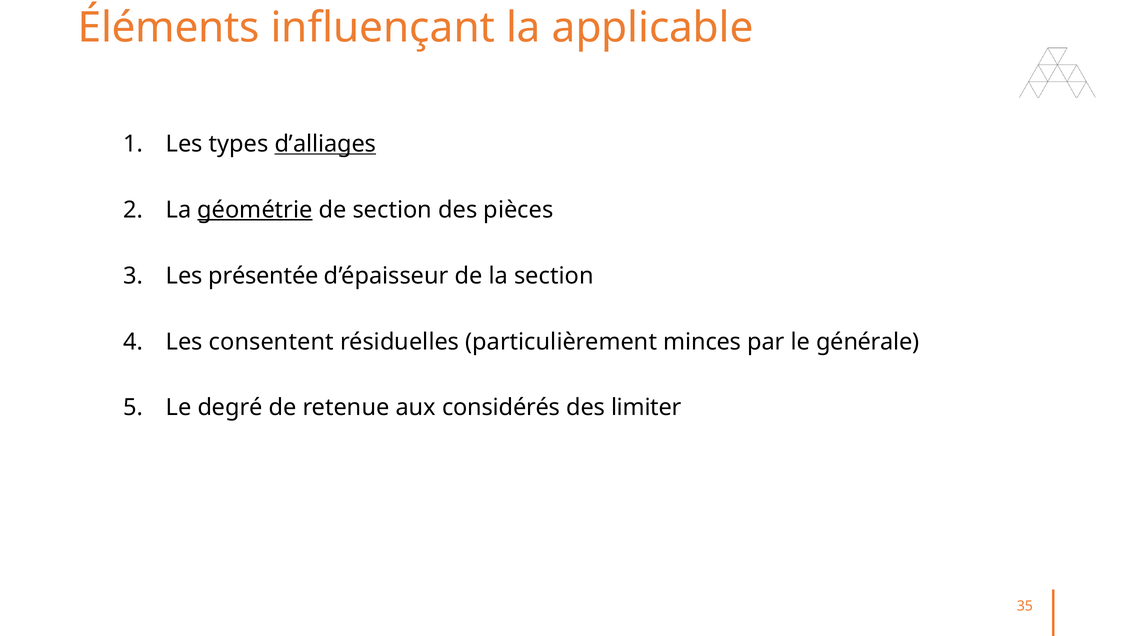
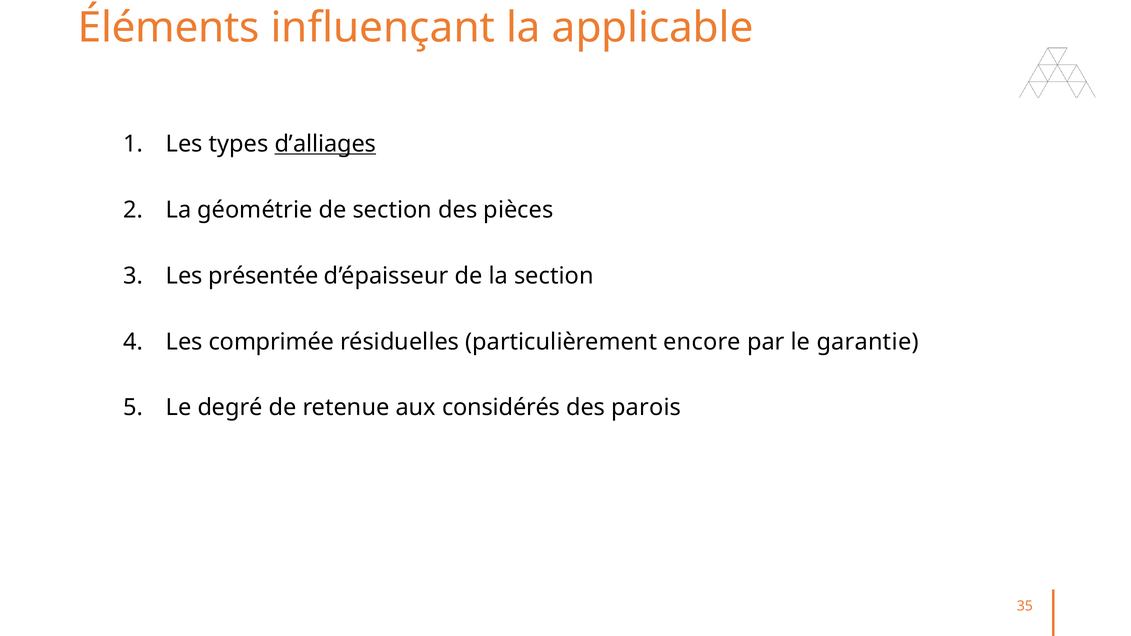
géométrie underline: present -> none
consentent: consentent -> comprimée
minces: minces -> encore
générale: générale -> garantie
limiter: limiter -> parois
